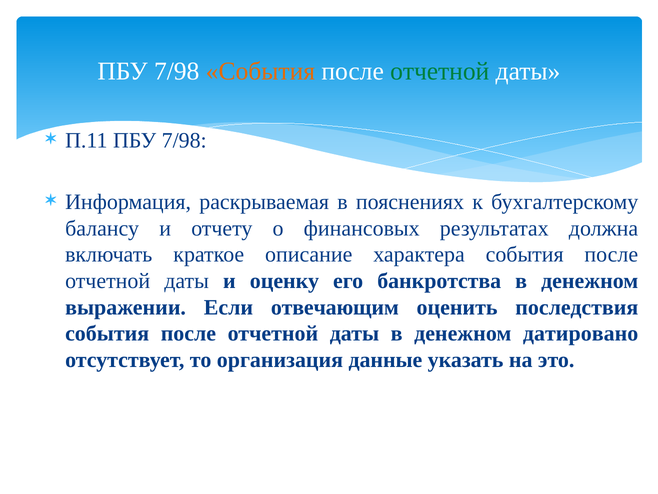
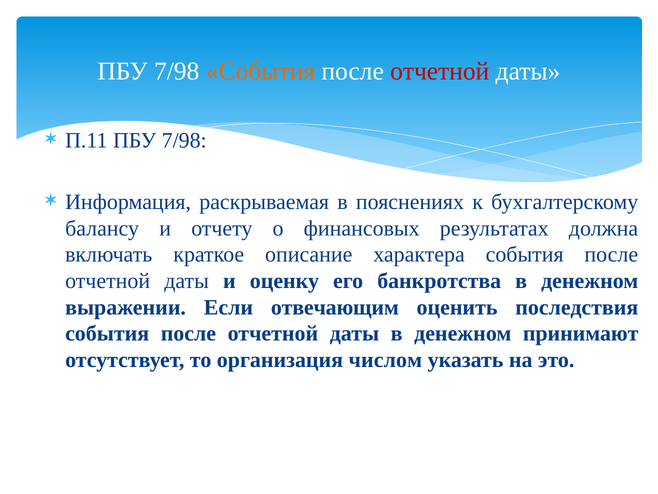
отчетной at (440, 71) colour: green -> red
датировано: датировано -> принимают
данные: данные -> числом
